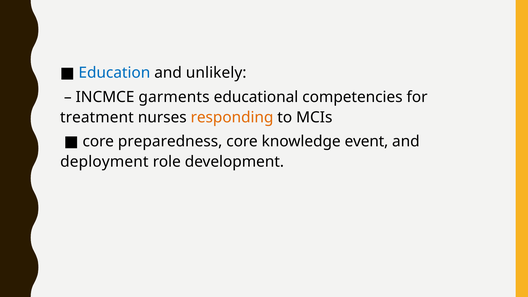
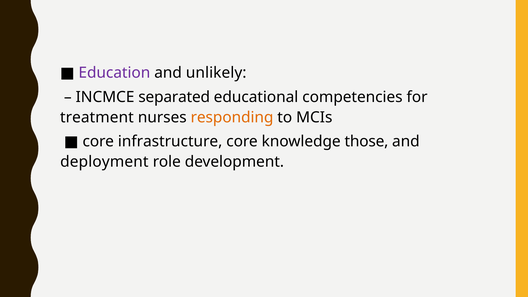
Education colour: blue -> purple
garments: garments -> separated
preparedness: preparedness -> infrastructure
event: event -> those
